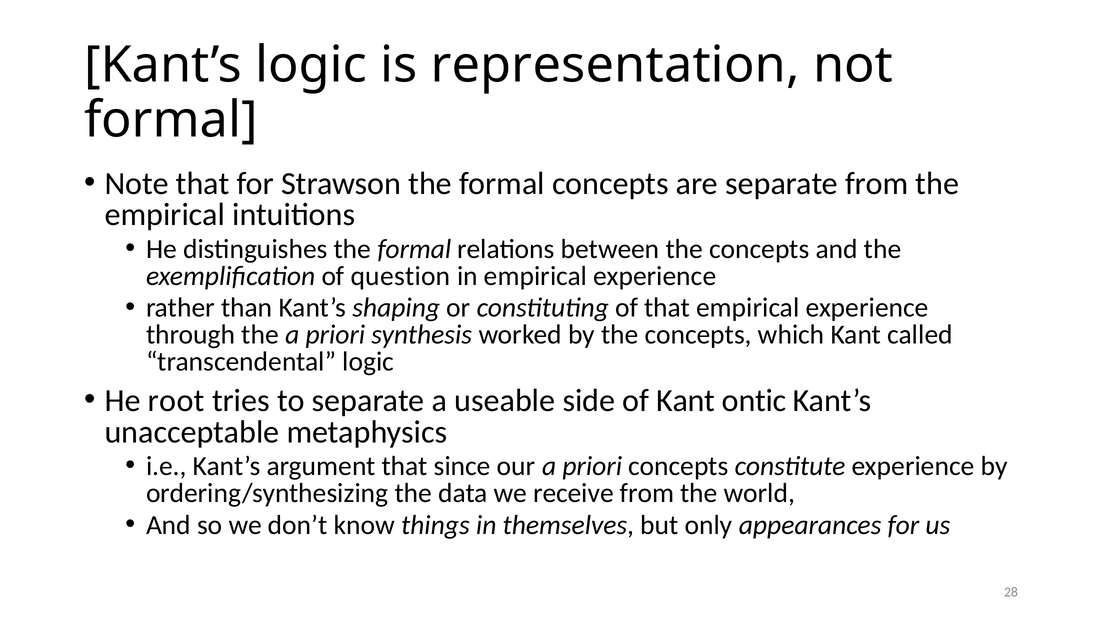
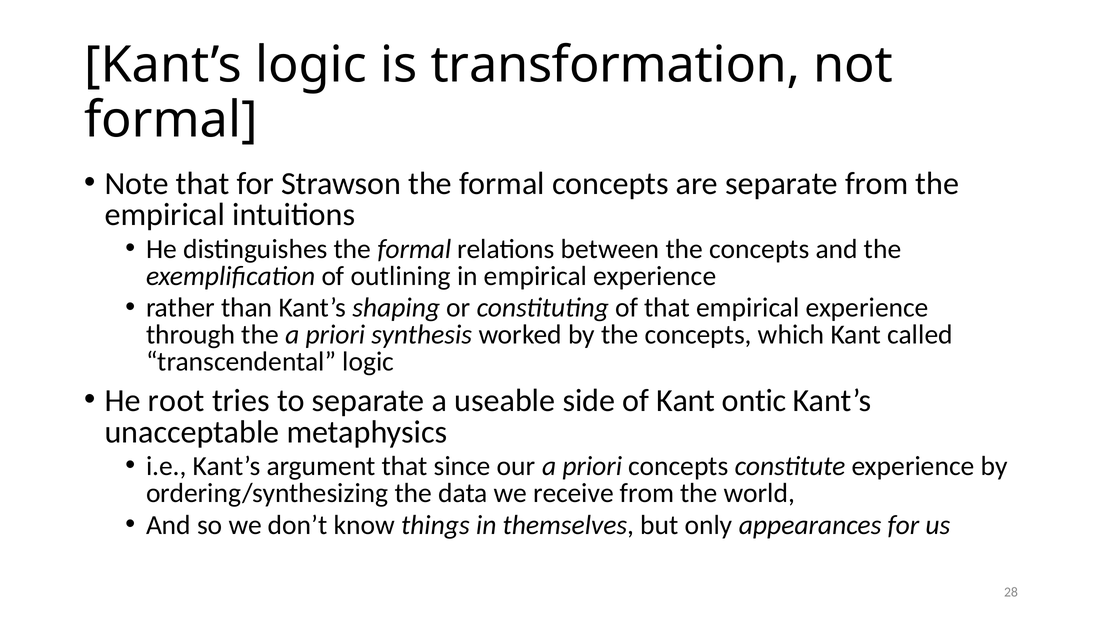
representation: representation -> transformation
question: question -> outlining
